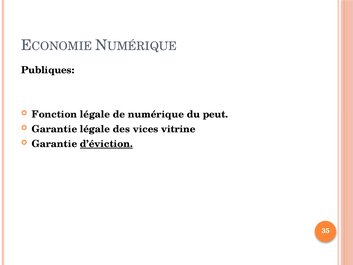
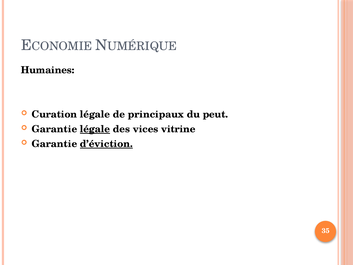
Publiques: Publiques -> Humaines
Fonction: Fonction -> Curation
numérique: numérique -> principaux
légale at (95, 129) underline: none -> present
